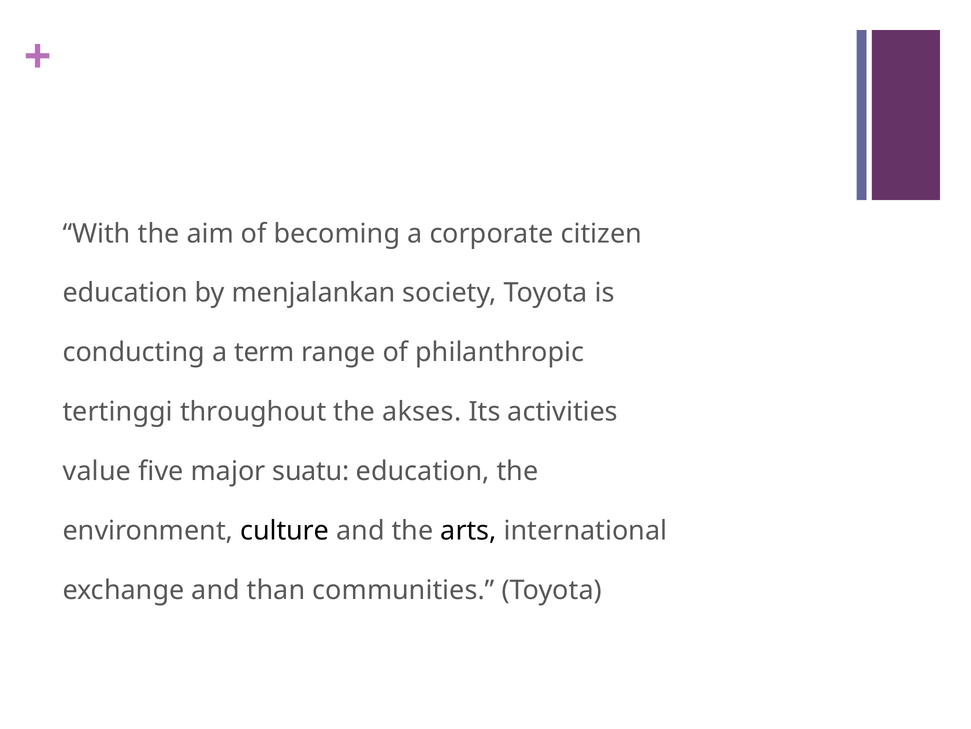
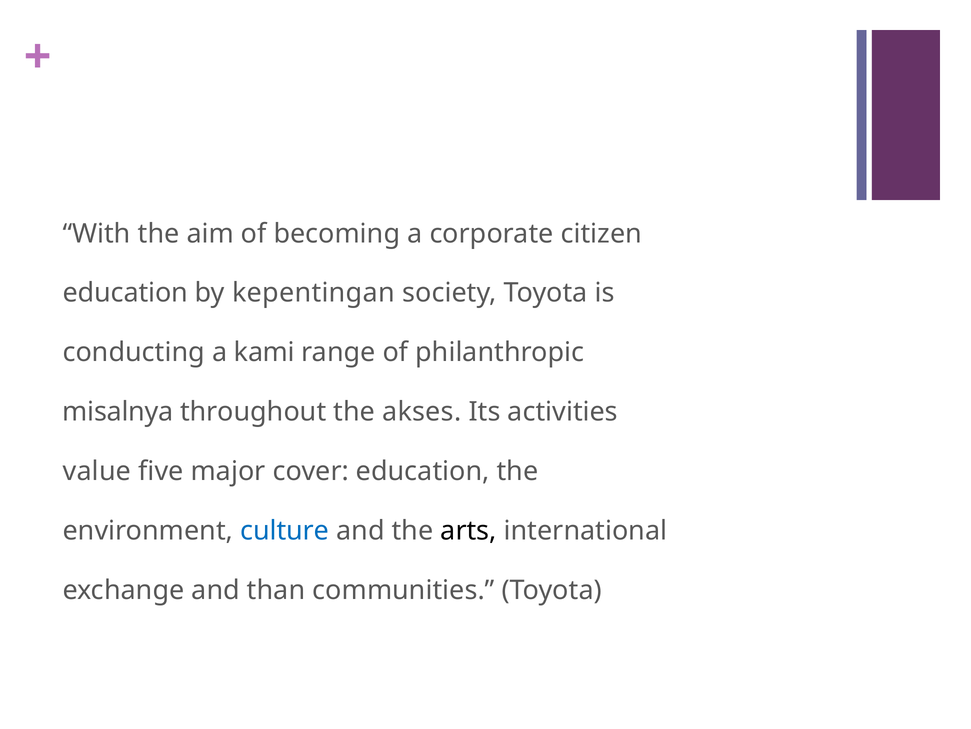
menjalankan: menjalankan -> kepentingan
term: term -> kami
tertinggi: tertinggi -> misalnya
suatu: suatu -> cover
culture colour: black -> blue
